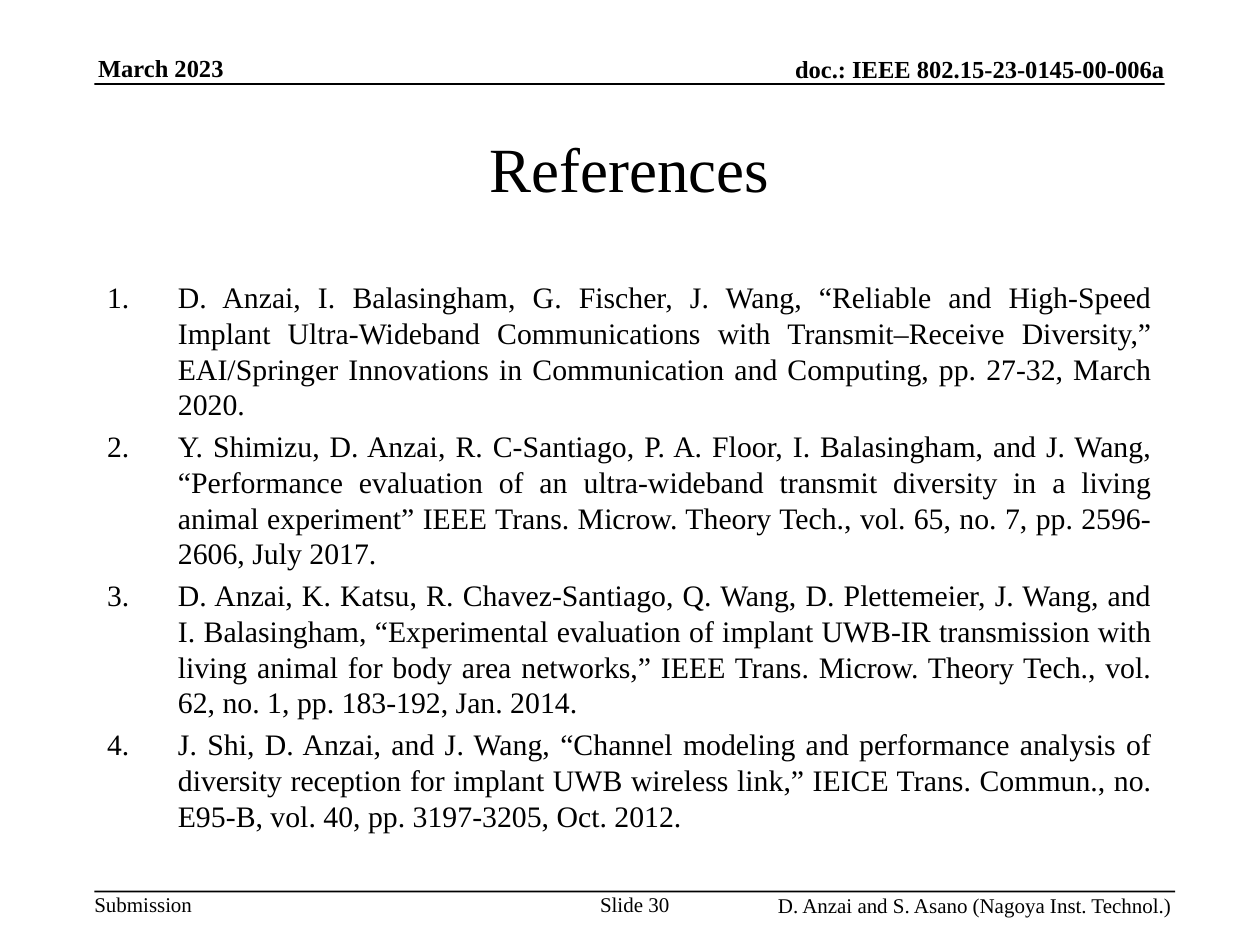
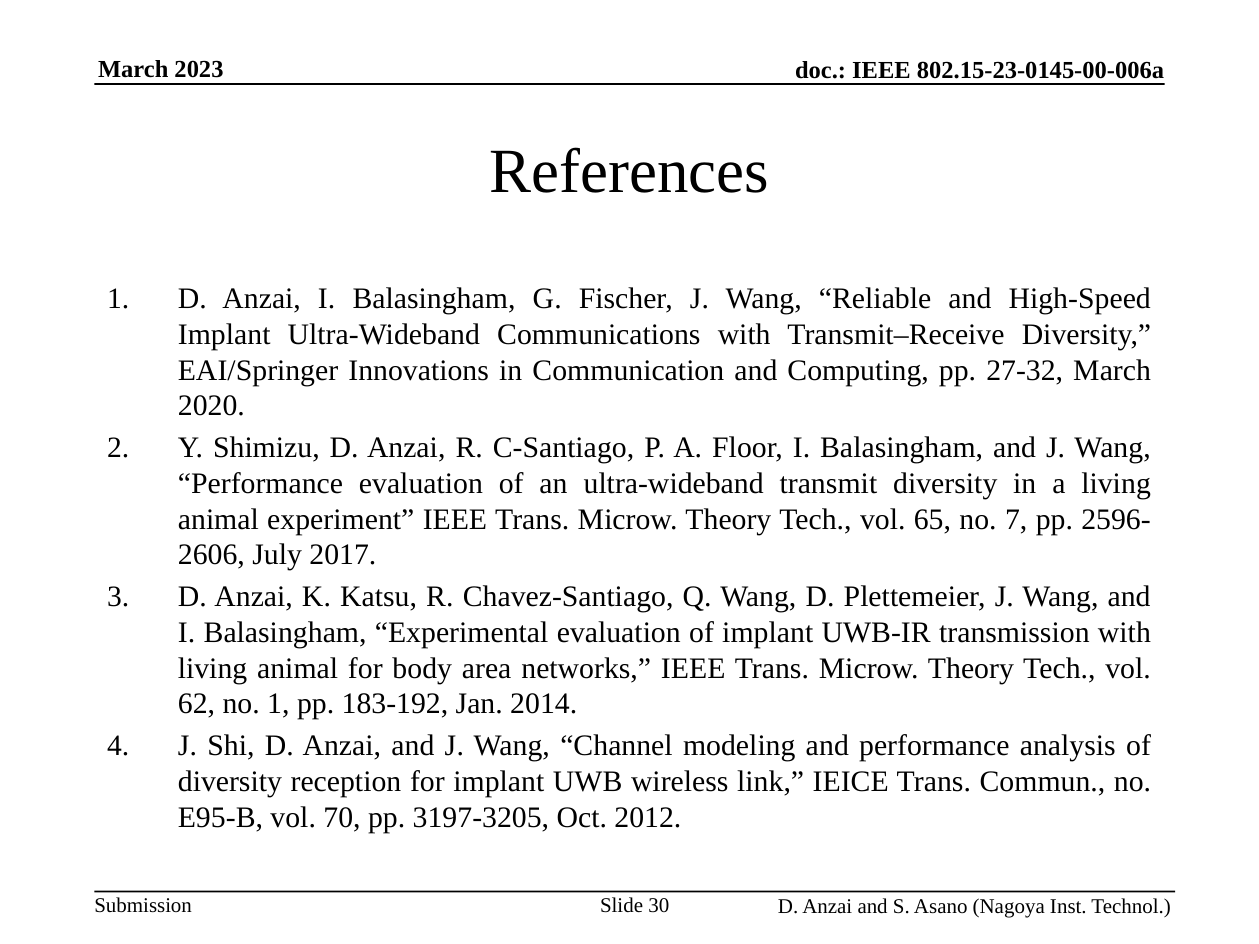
40: 40 -> 70
